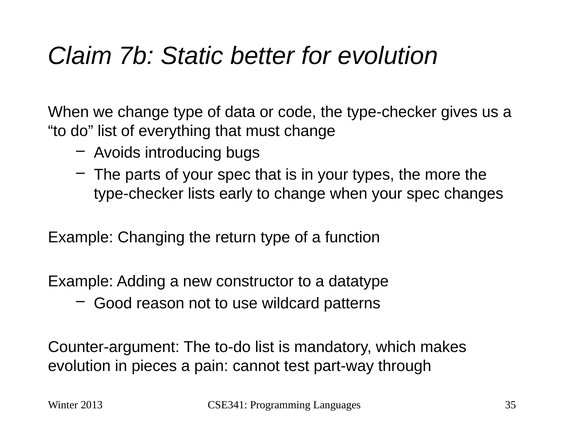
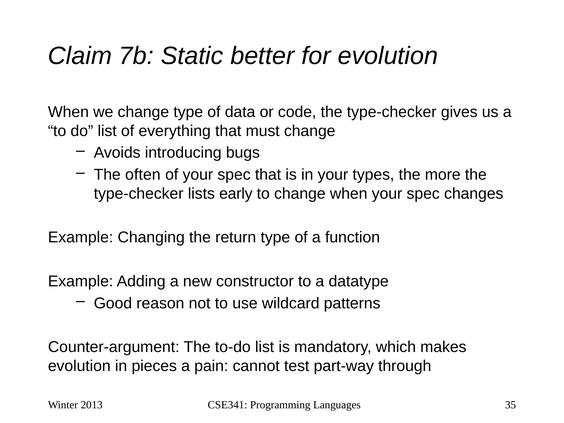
parts: parts -> often
